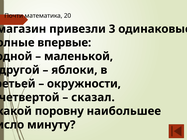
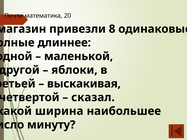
3: 3 -> 8
впервые: впервые -> длиннее
окружности: окружности -> выскакивая
поровну: поровну -> ширина
